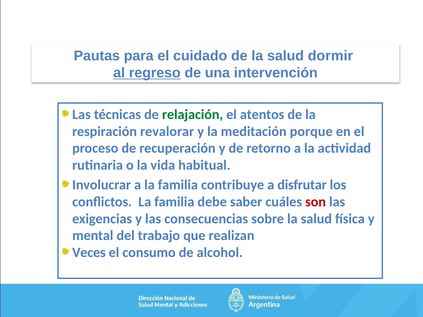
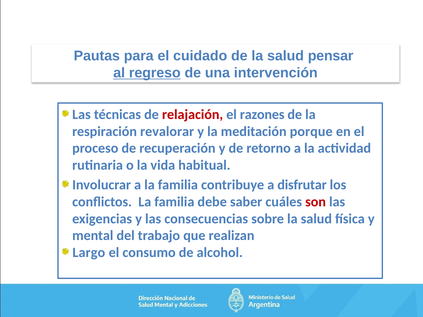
dormir: dormir -> pensar
relajación colour: green -> red
atentos: atentos -> razones
Veces: Veces -> Largo
